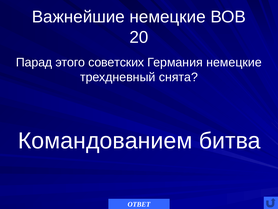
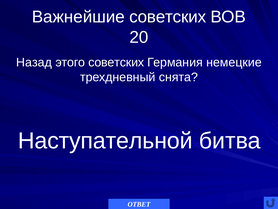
Важнейшие немецкие: немецкие -> советских
Парад: Парад -> Назад
Командованием: Командованием -> Наступательной
